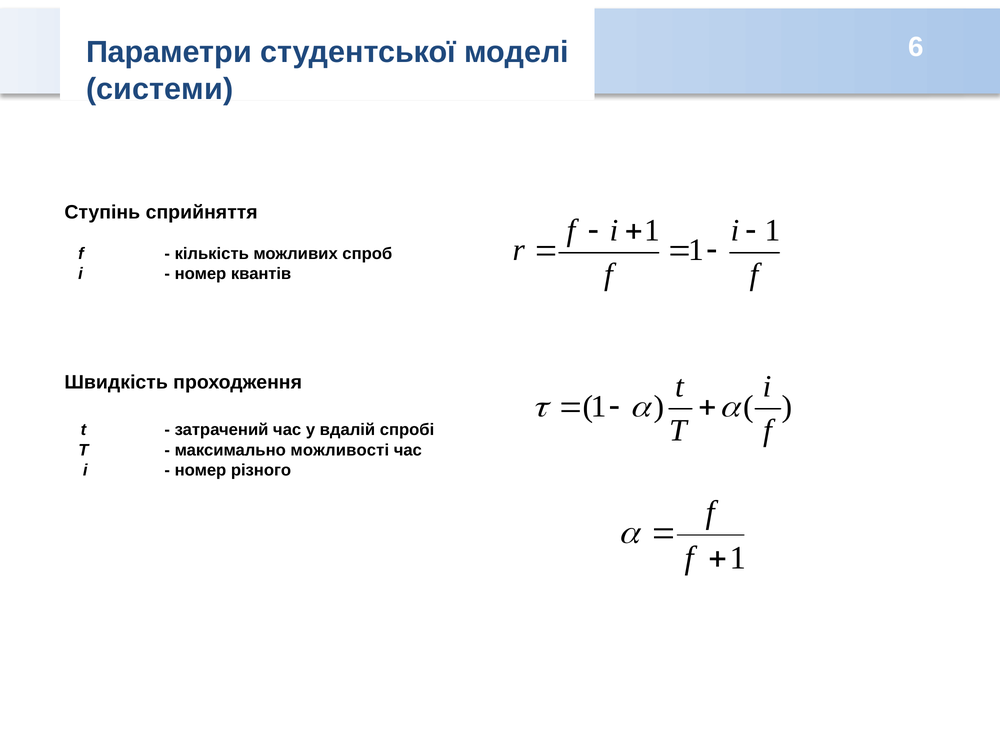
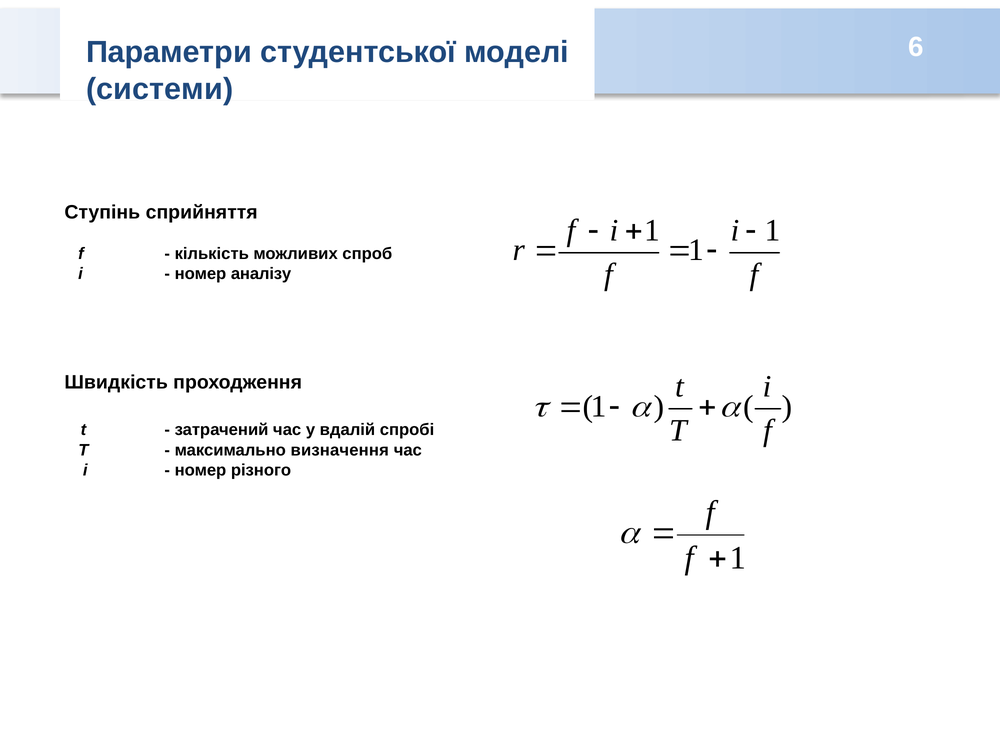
квантів: квантів -> аналізу
можливості: можливості -> визначення
